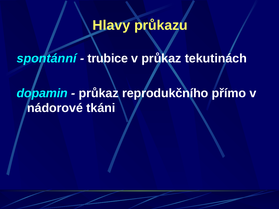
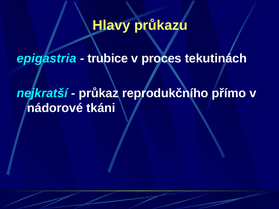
spontánní: spontánní -> epigastria
v průkaz: průkaz -> proces
dopamin: dopamin -> nejkratší
